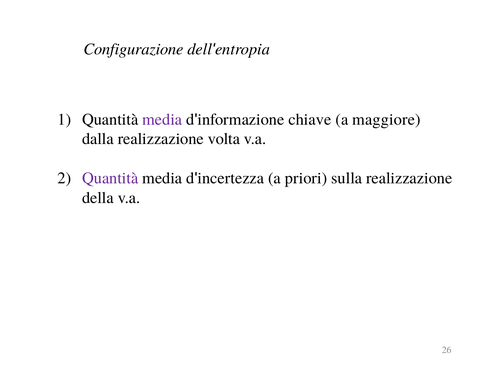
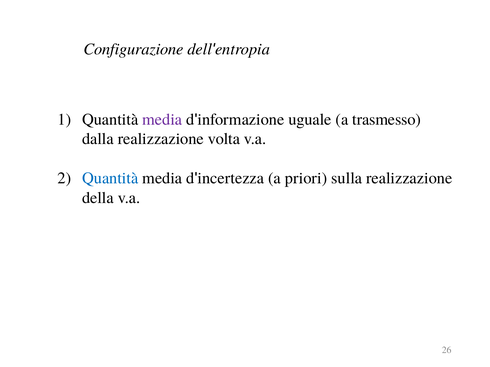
chiave: chiave -> uguale
maggiore: maggiore -> trasmesso
Quantità at (110, 178) colour: purple -> blue
